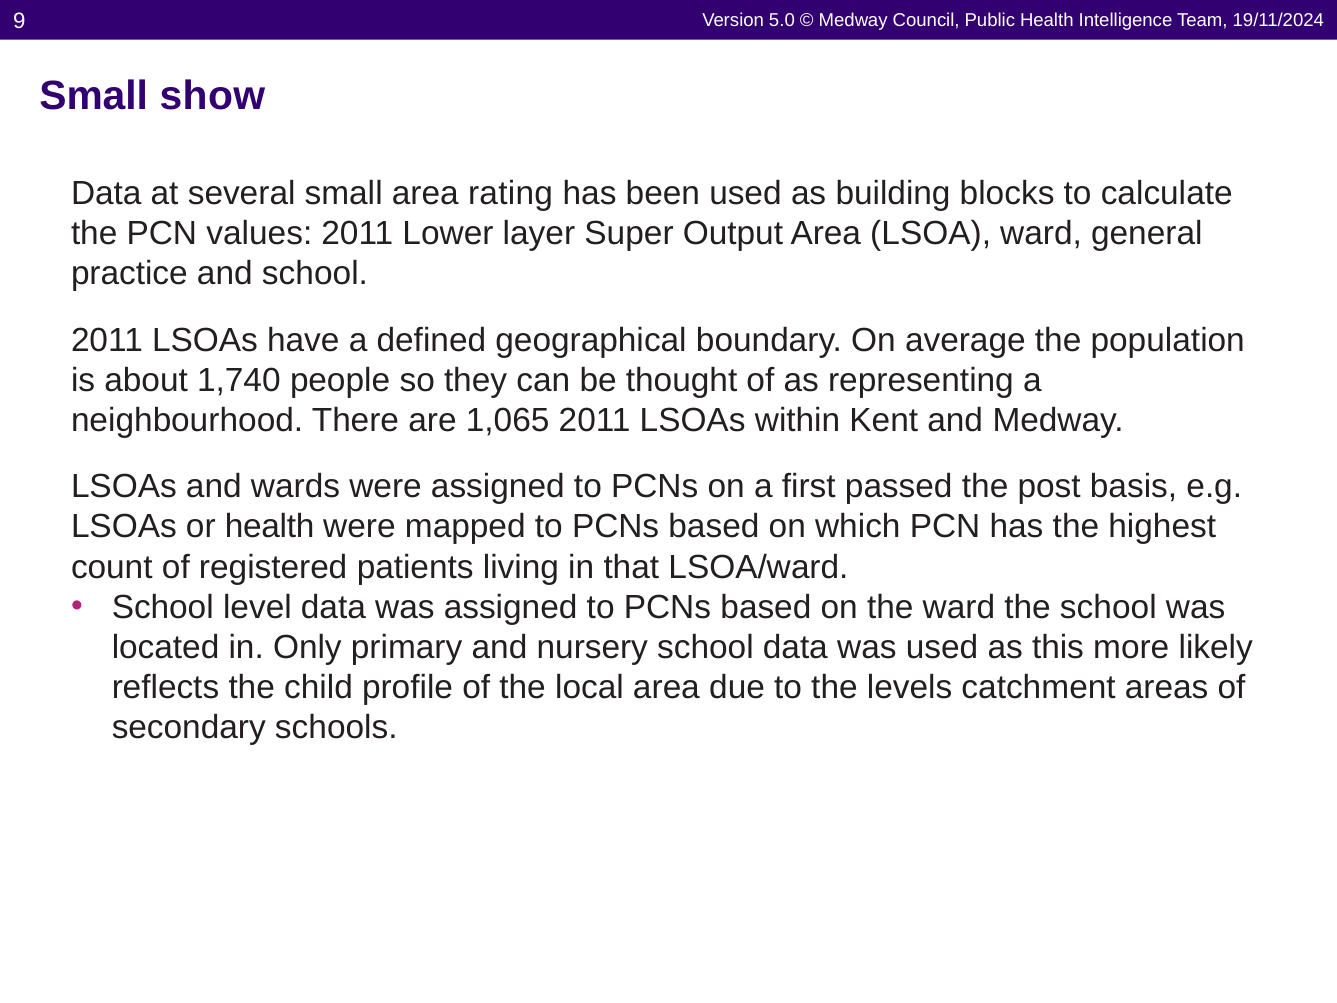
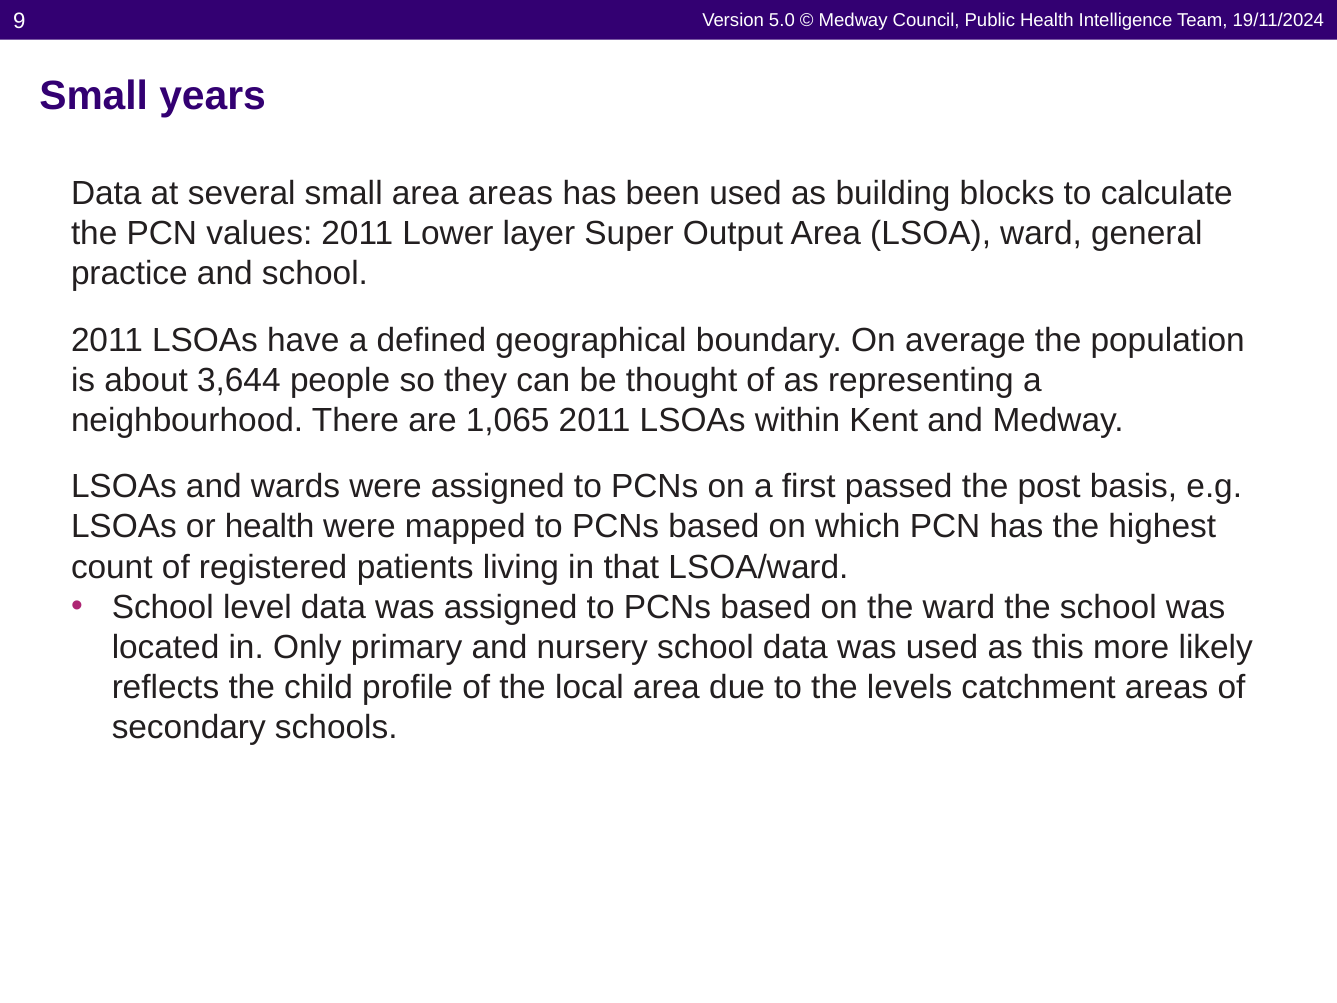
show: show -> years
area rating: rating -> areas
1,740: 1,740 -> 3,644
